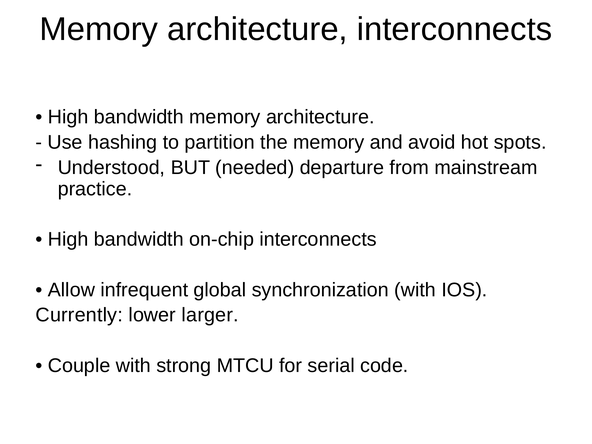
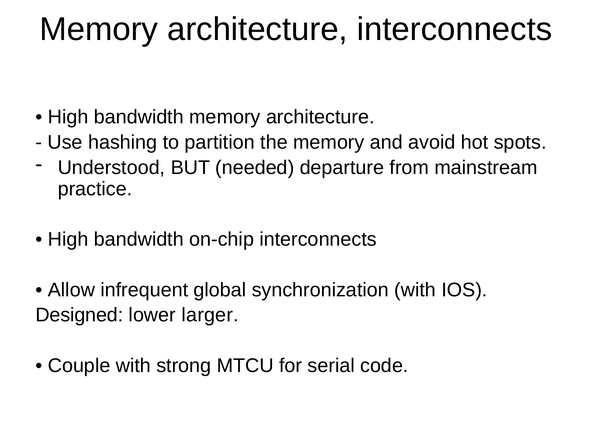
Currently: Currently -> Designed
